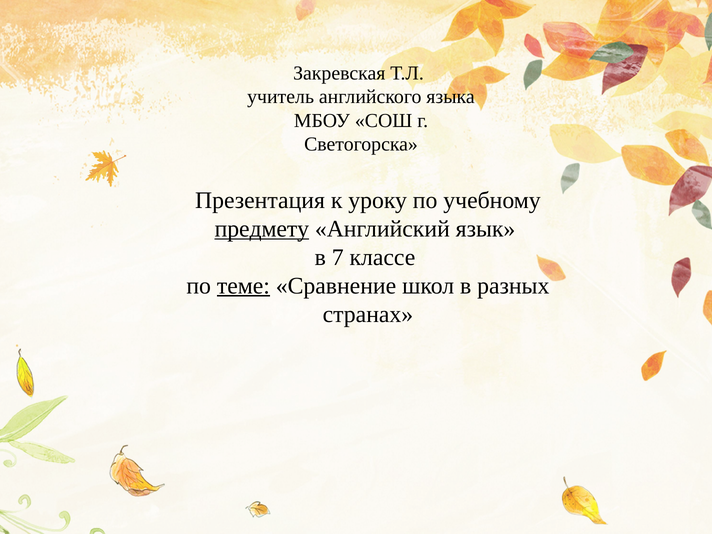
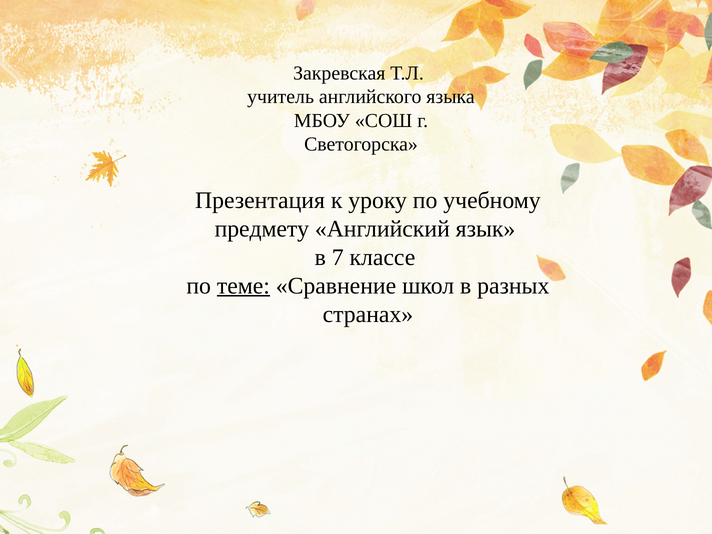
предмету underline: present -> none
